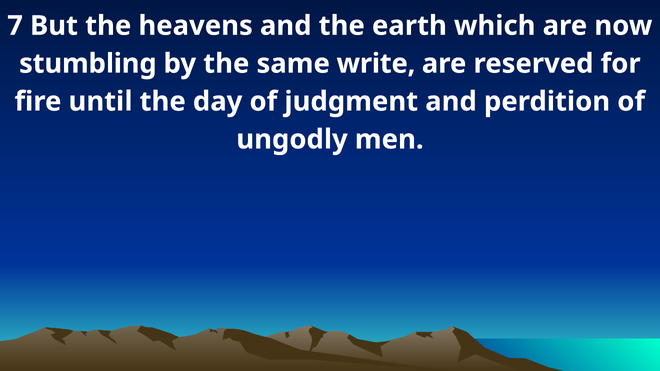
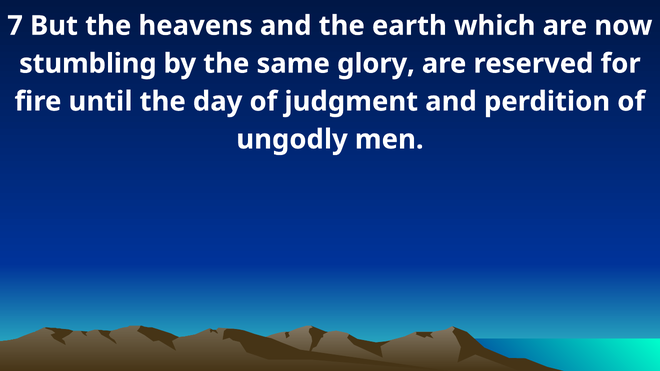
write: write -> glory
